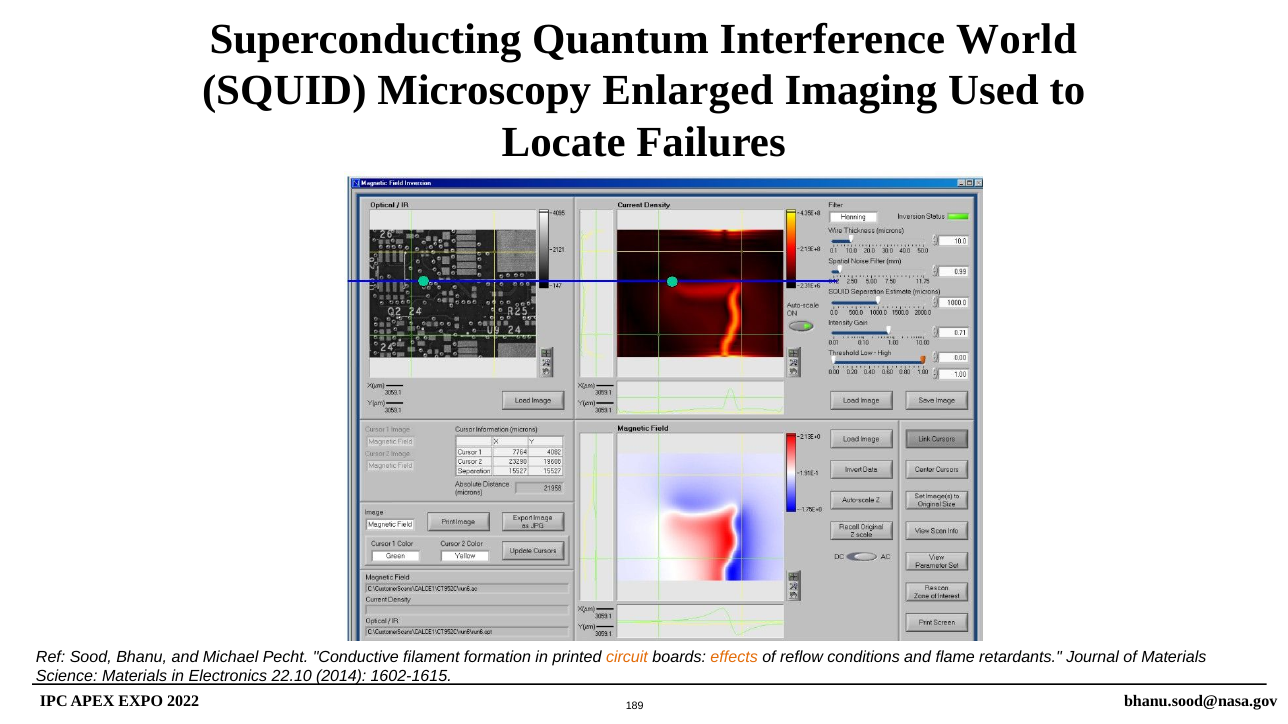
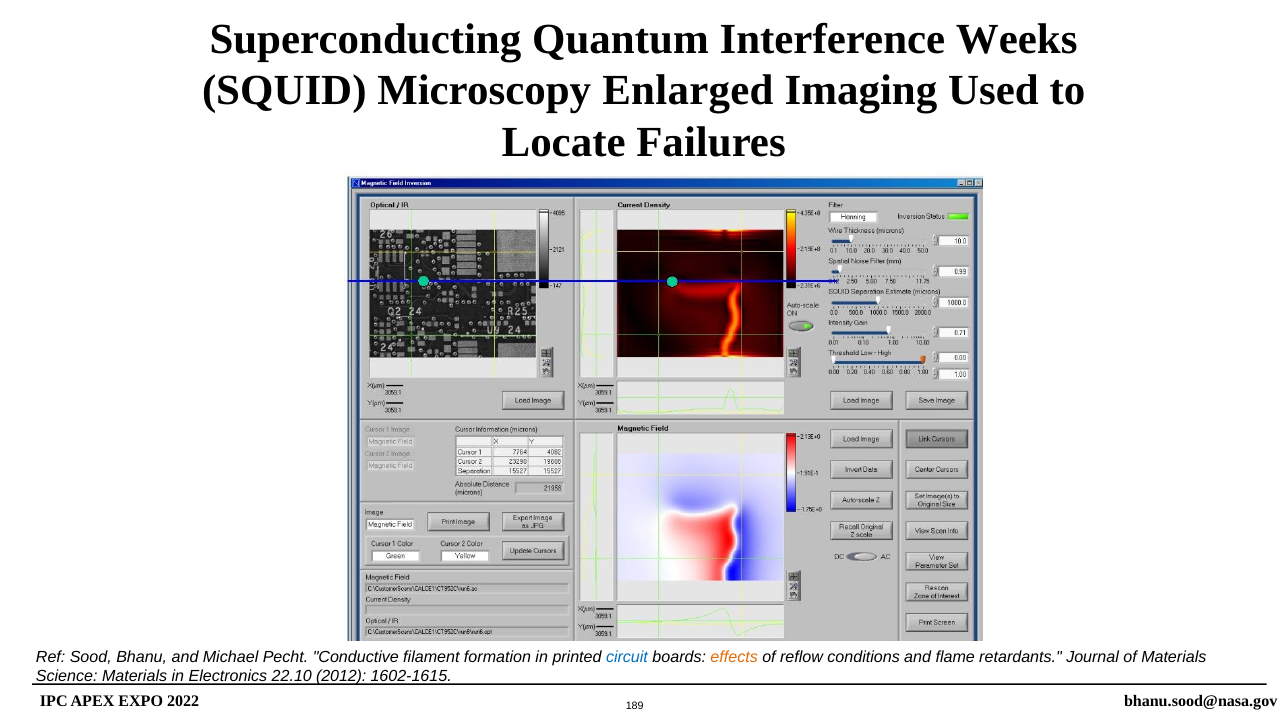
World: World -> Weeks
circuit colour: orange -> blue
2014: 2014 -> 2012
